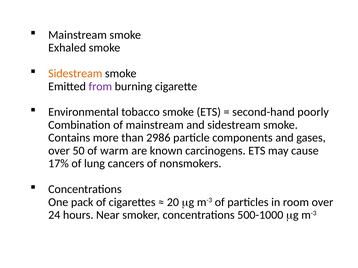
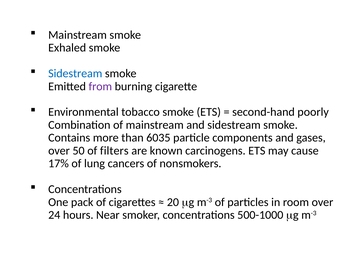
Sidestream at (75, 74) colour: orange -> blue
2986: 2986 -> 6035
warm: warm -> filters
